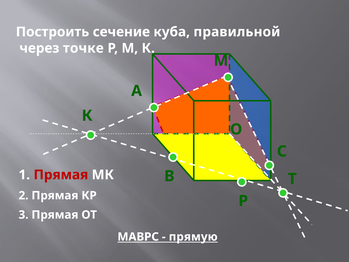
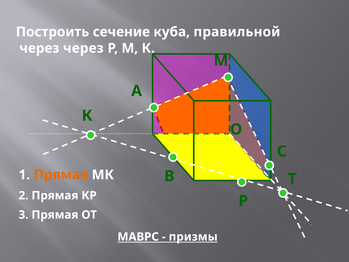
через точке: точке -> через
Прямая at (61, 175) colour: red -> orange
прямую: прямую -> призмы
